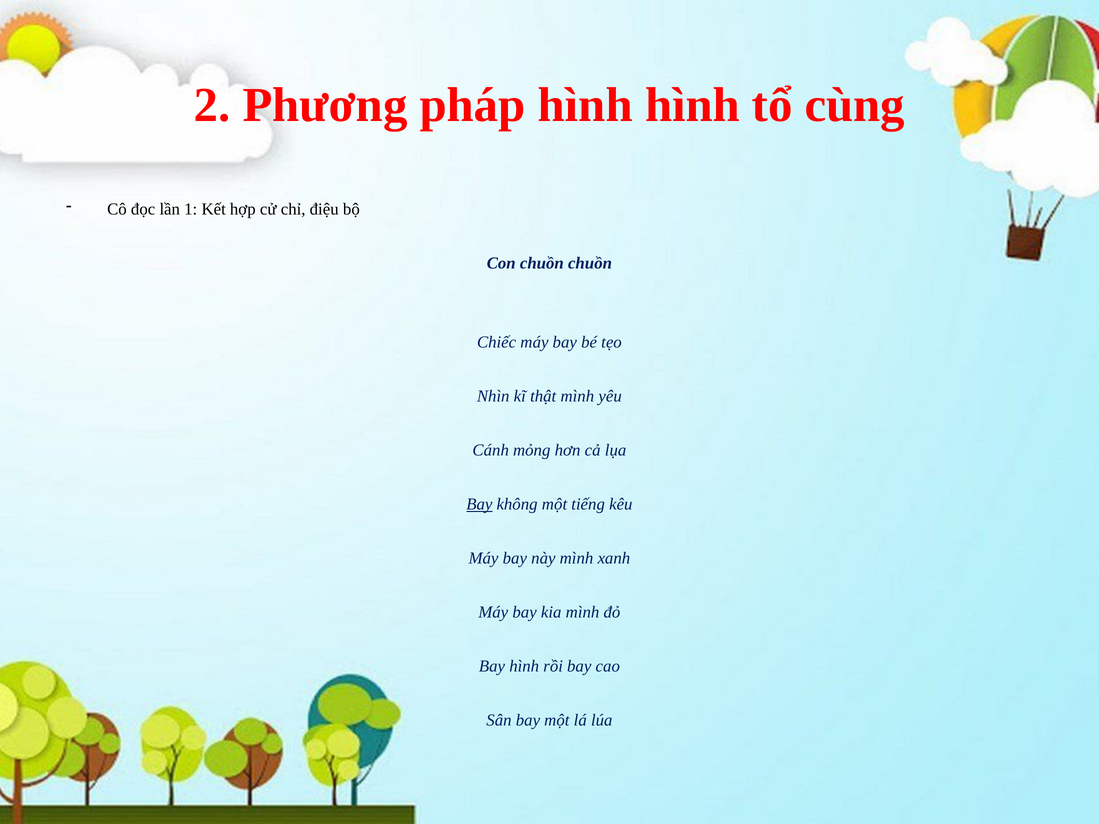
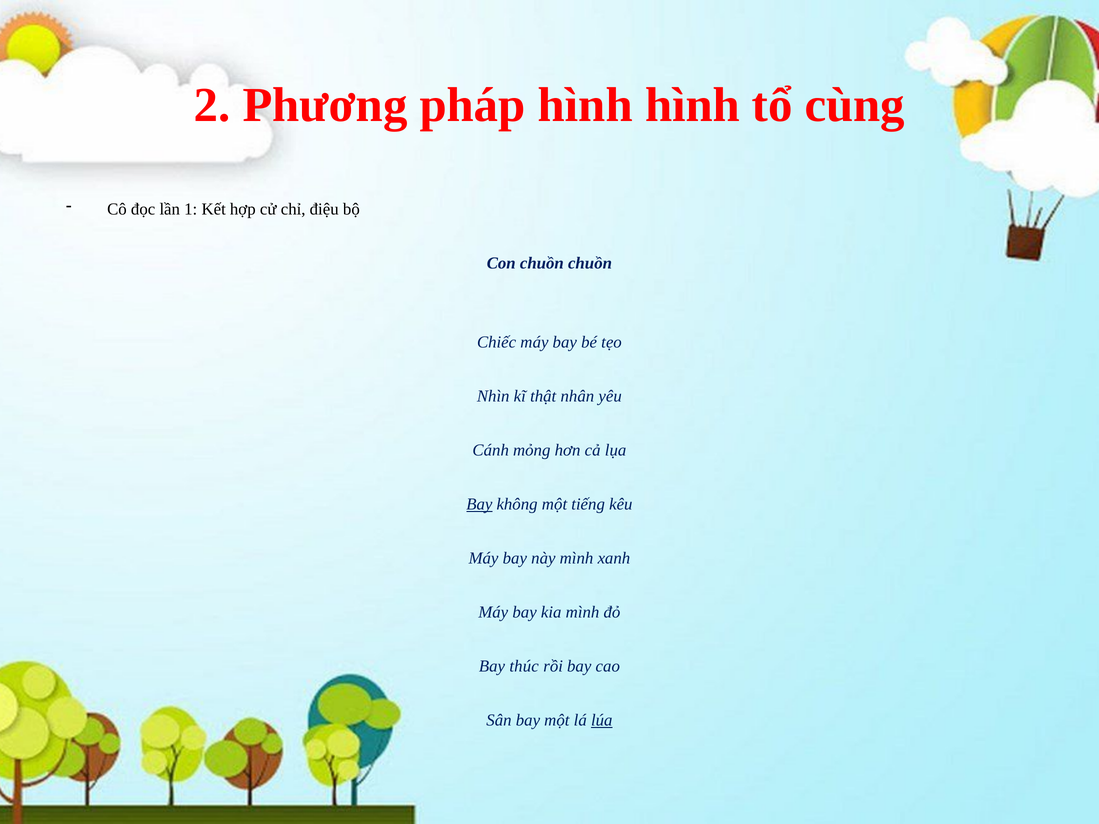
thật mình: mình -> nhân
Bay hình: hình -> thúc
lúa underline: none -> present
